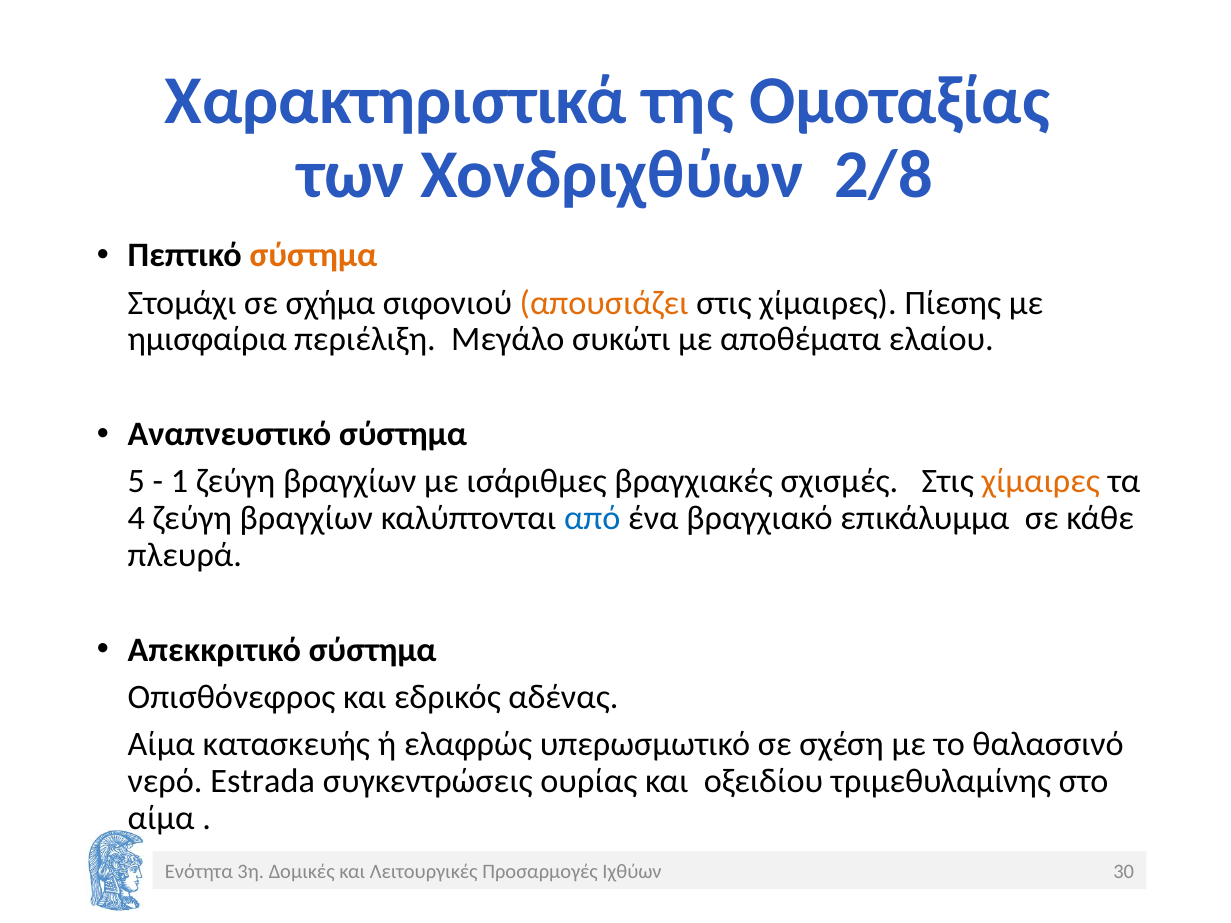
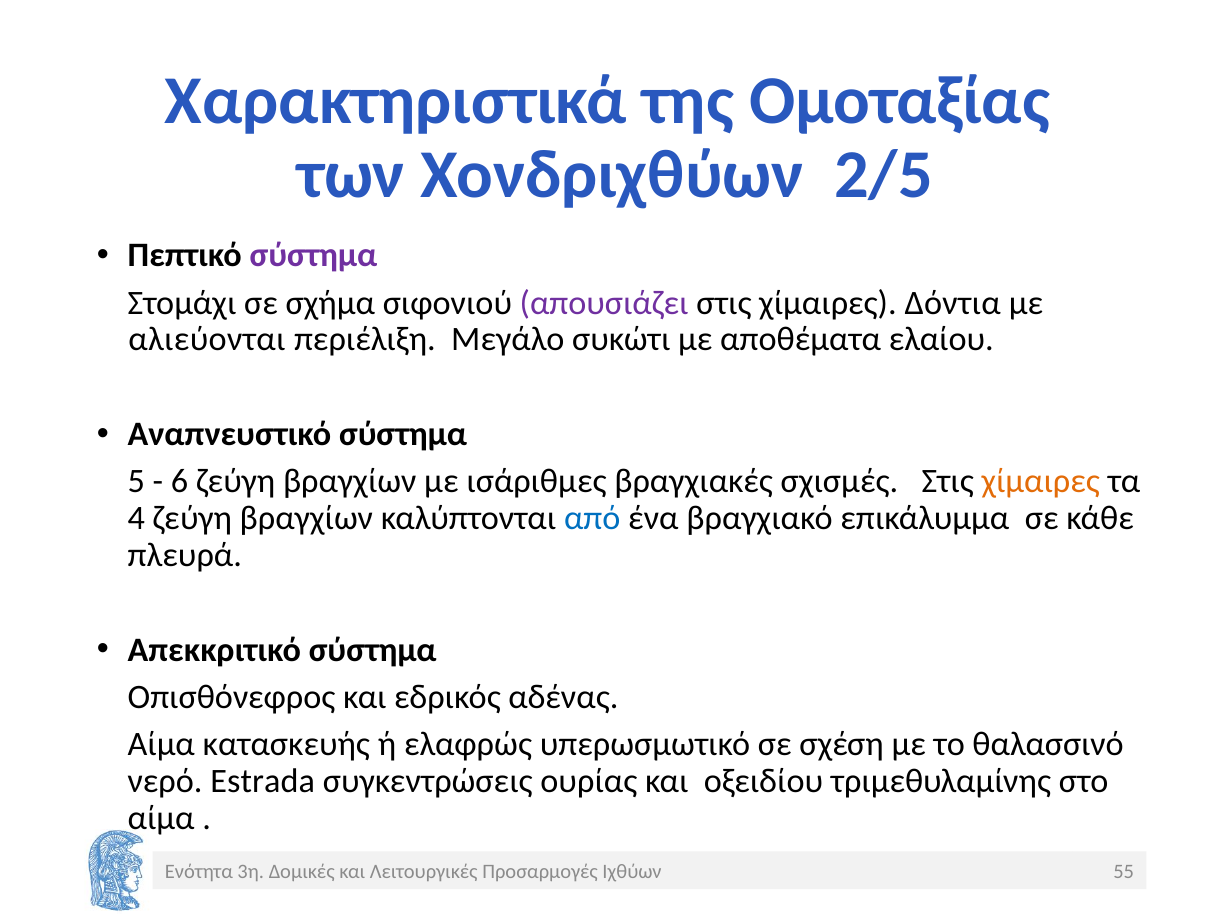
2/8: 2/8 -> 2/5
σύστημα at (314, 256) colour: orange -> purple
απουσιάζει colour: orange -> purple
Πίεσης: Πίεσης -> Δόντια
ημισφαίρια: ημισφαίρια -> αλιεύονται
1: 1 -> 6
30: 30 -> 55
